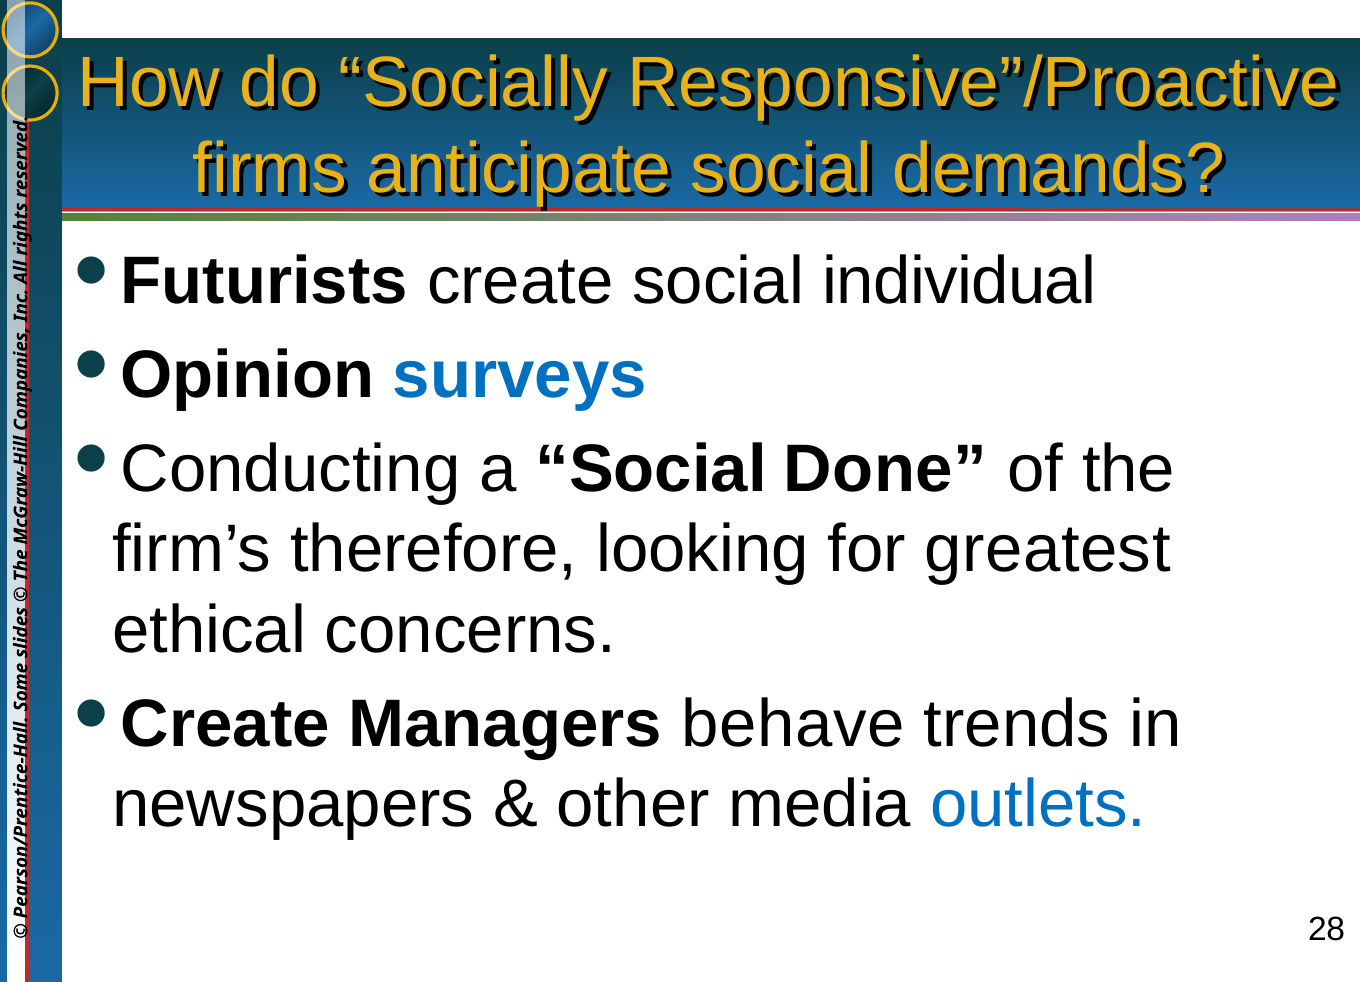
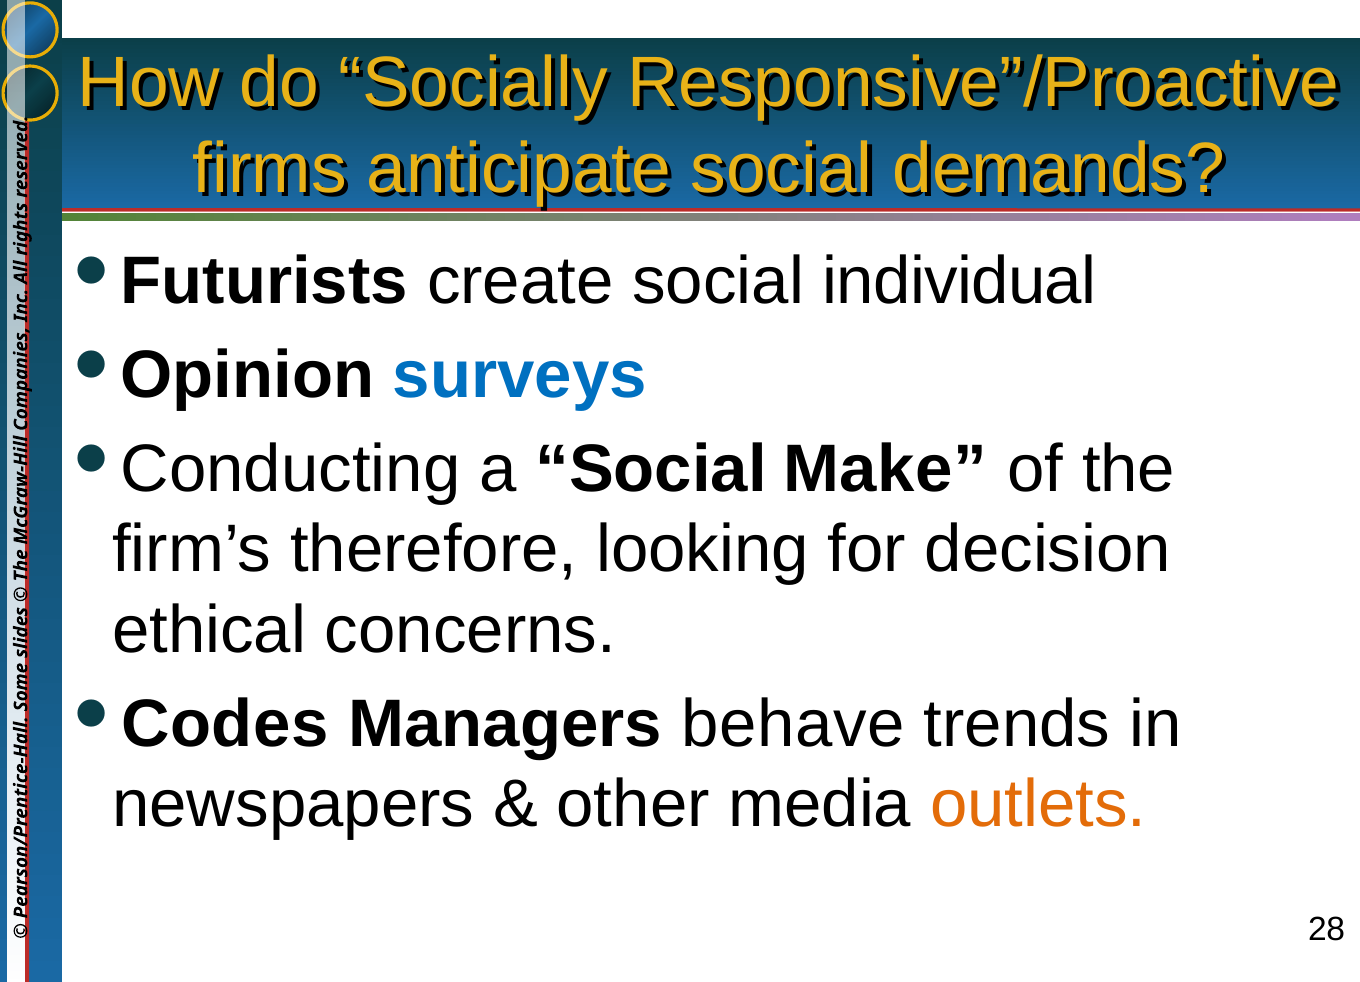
Done: Done -> Make
greatest: greatest -> decision
Create at (225, 724): Create -> Codes
outlets colour: blue -> orange
